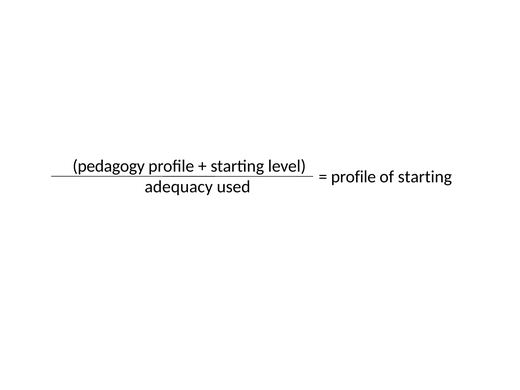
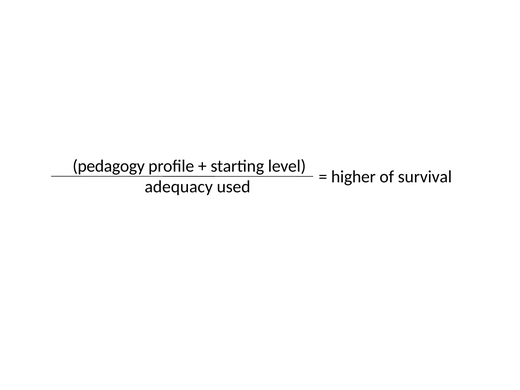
profile at (353, 177): profile -> higher
of starting: starting -> survival
